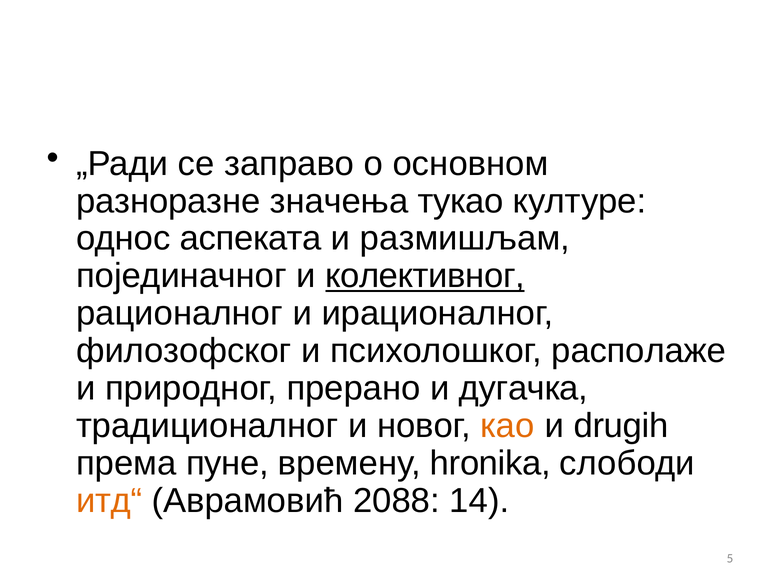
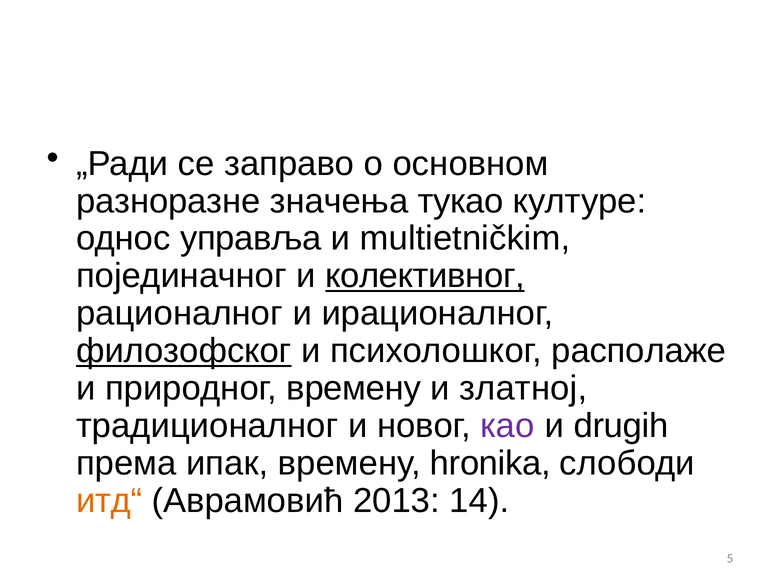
аспеката: аспеката -> управља
размишљам: размишљам -> multietničkim
филозофског underline: none -> present
природног прерано: прерано -> времену
дугачка: дугачка -> златној
као colour: orange -> purple
пуне: пуне -> ипак
2088: 2088 -> 2013
